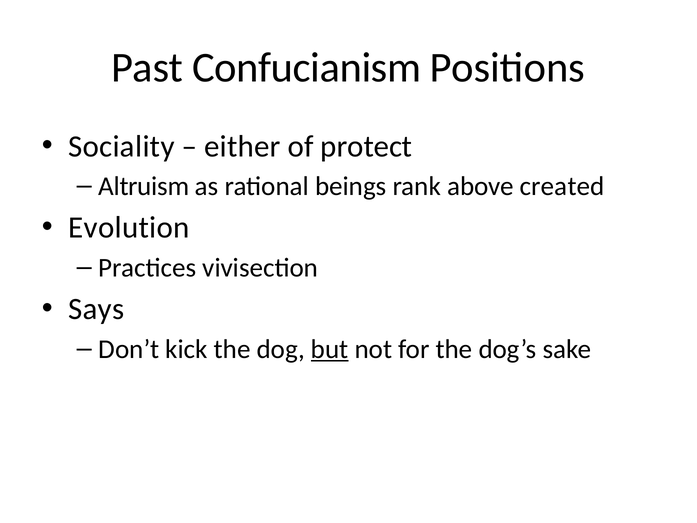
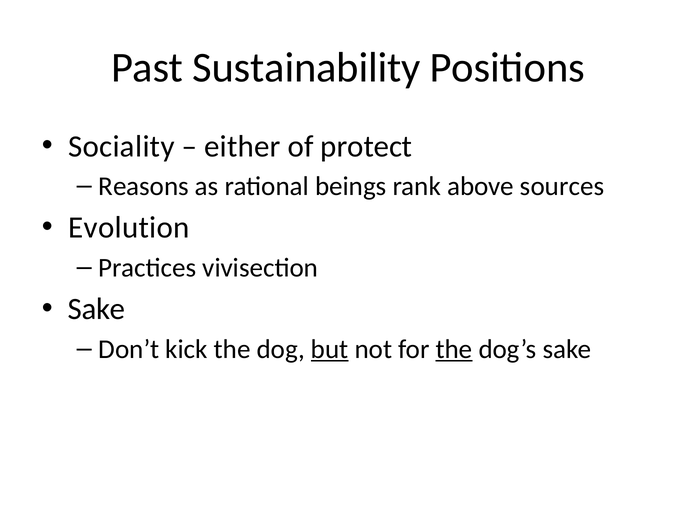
Confucianism: Confucianism -> Sustainability
Altruism: Altruism -> Reasons
created: created -> sources
Says at (96, 309): Says -> Sake
the at (454, 349) underline: none -> present
